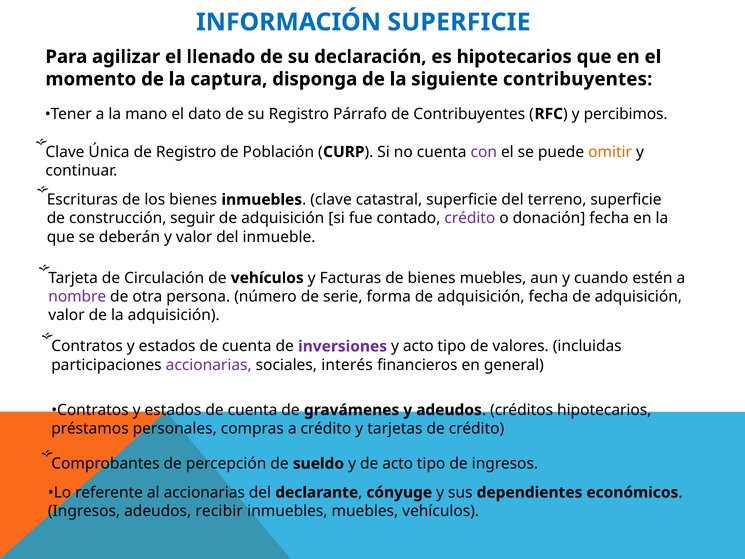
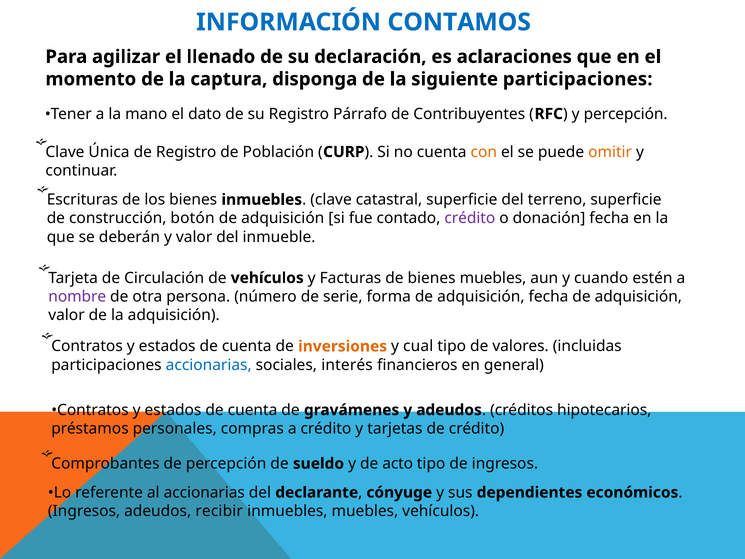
INFORMACIÓN SUPERFICIE: SUPERFICIE -> CONTAMOS
es hipotecarios: hipotecarios -> aclaraciones
siguiente contribuyentes: contribuyentes -> participaciones
y percibimos: percibimos -> percepción
con colour: purple -> orange
seguir: seguir -> botón
inversiones colour: purple -> orange
y acto: acto -> cual
accionarias at (209, 365) colour: purple -> blue
